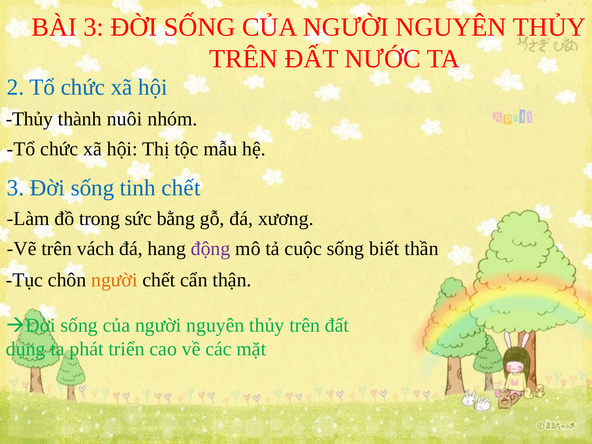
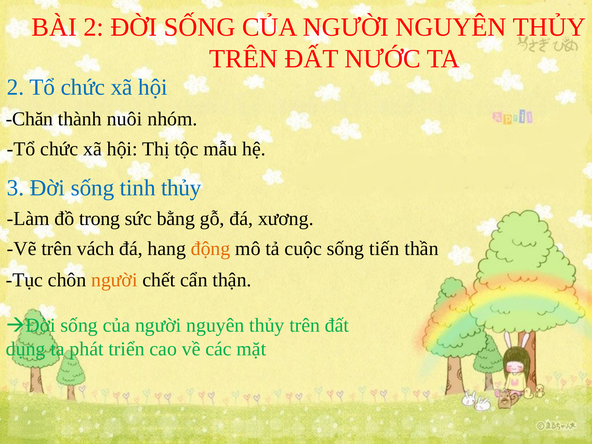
BÀI 3: 3 -> 2
Thủy at (29, 119): Thủy -> Chăn
tinh chết: chết -> thủy
động colour: purple -> orange
biết: biết -> tiến
